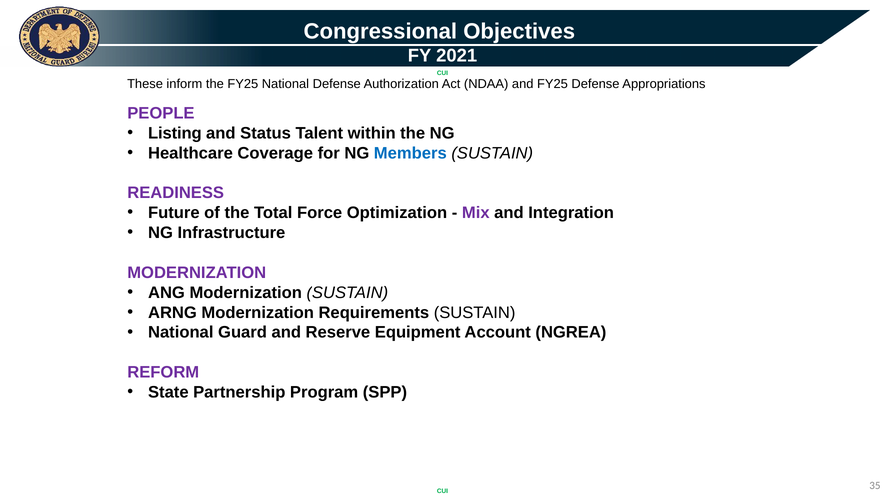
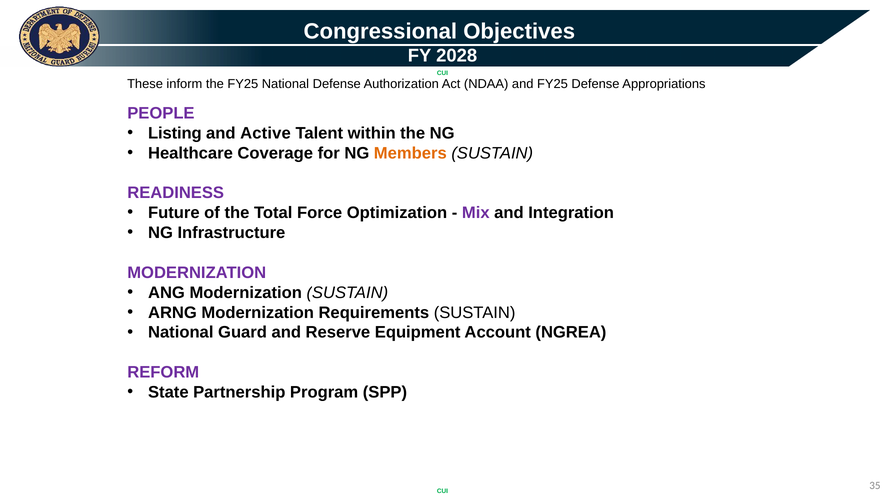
2021: 2021 -> 2028
Status: Status -> Active
Members colour: blue -> orange
